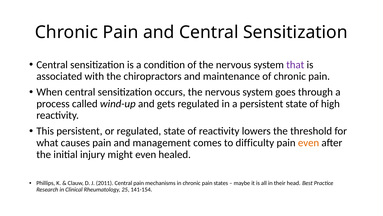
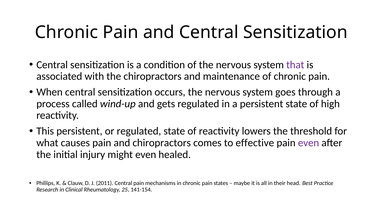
and management: management -> chiropractors
difficulty: difficulty -> effective
even at (309, 142) colour: orange -> purple
